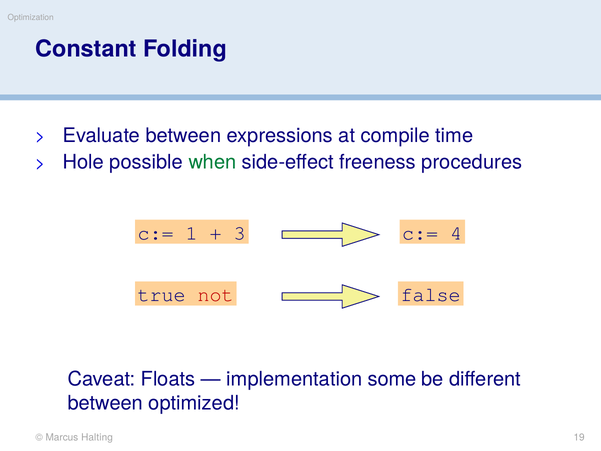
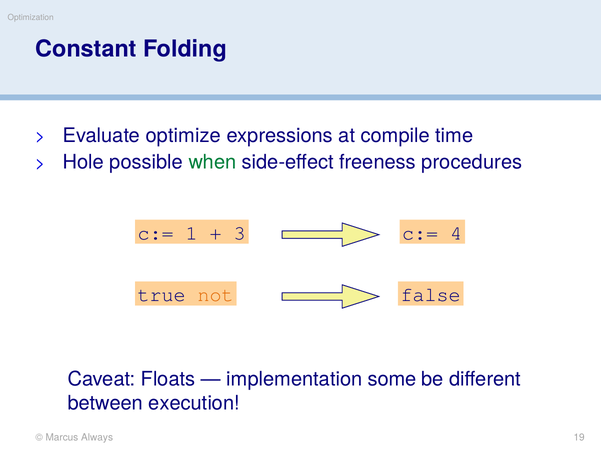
Evaluate between: between -> optimize
not colour: red -> orange
optimized: optimized -> execution
Halting: Halting -> Always
